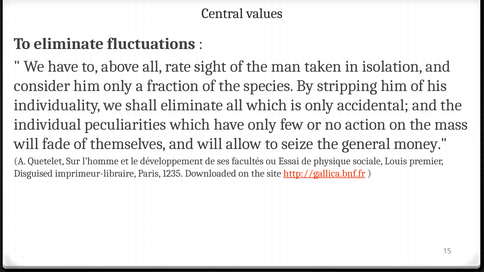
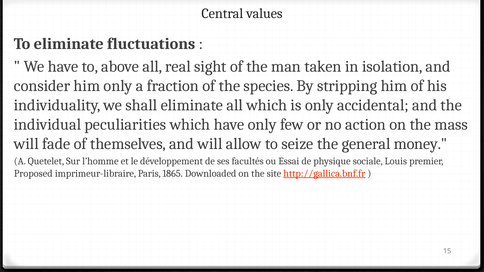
rate: rate -> real
Disguised: Disguised -> Proposed
1235: 1235 -> 1865
